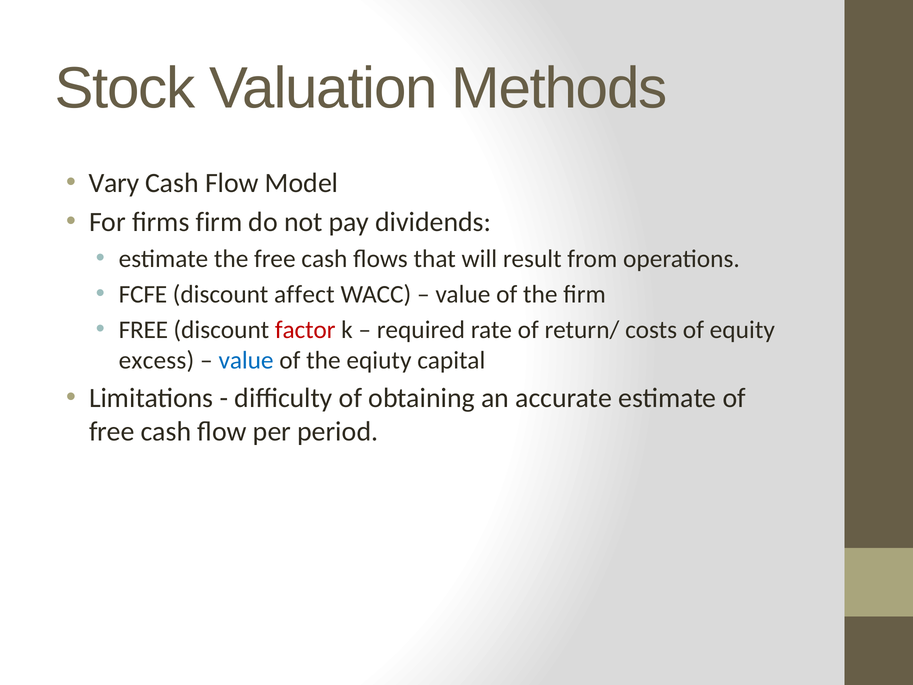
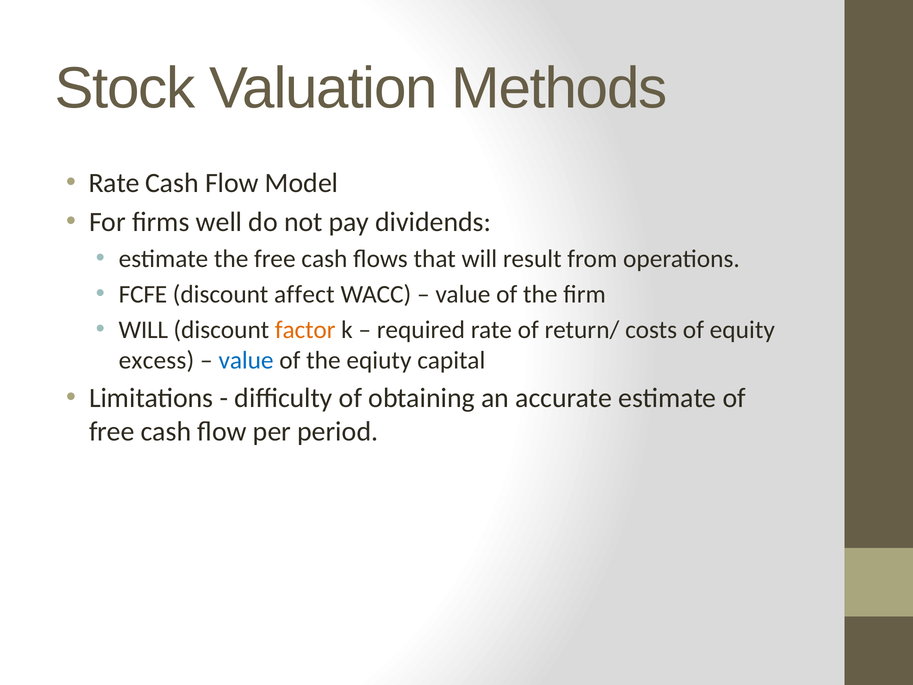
Vary at (114, 183): Vary -> Rate
firms firm: firm -> well
FREE at (143, 330): FREE -> WILL
factor colour: red -> orange
